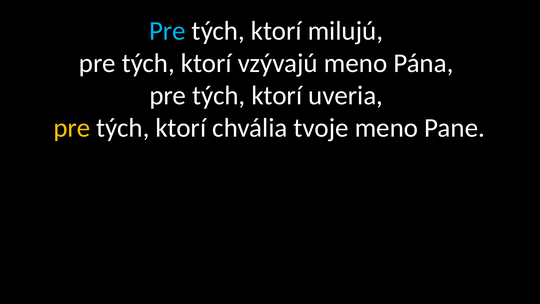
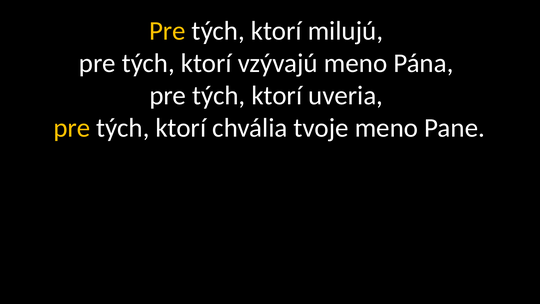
Pre at (167, 31) colour: light blue -> yellow
